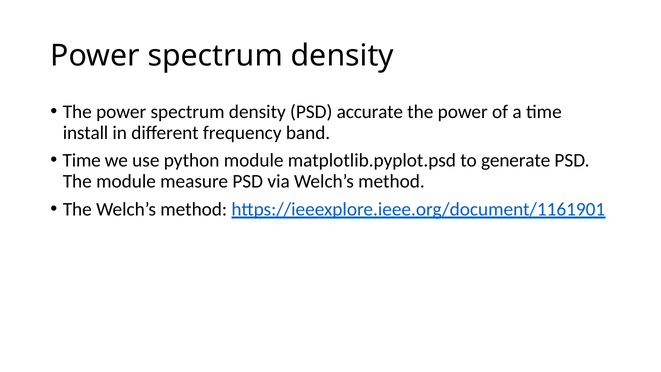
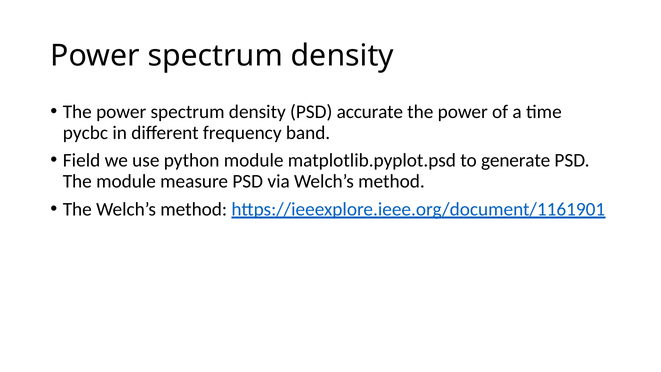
install: install -> pycbc
Time at (82, 160): Time -> Field
